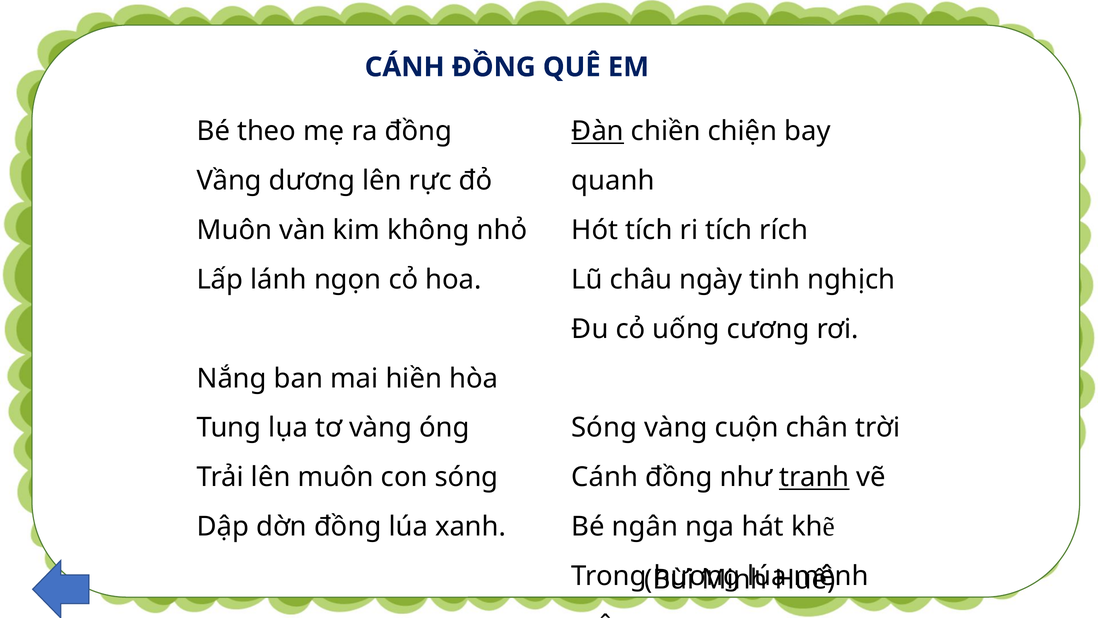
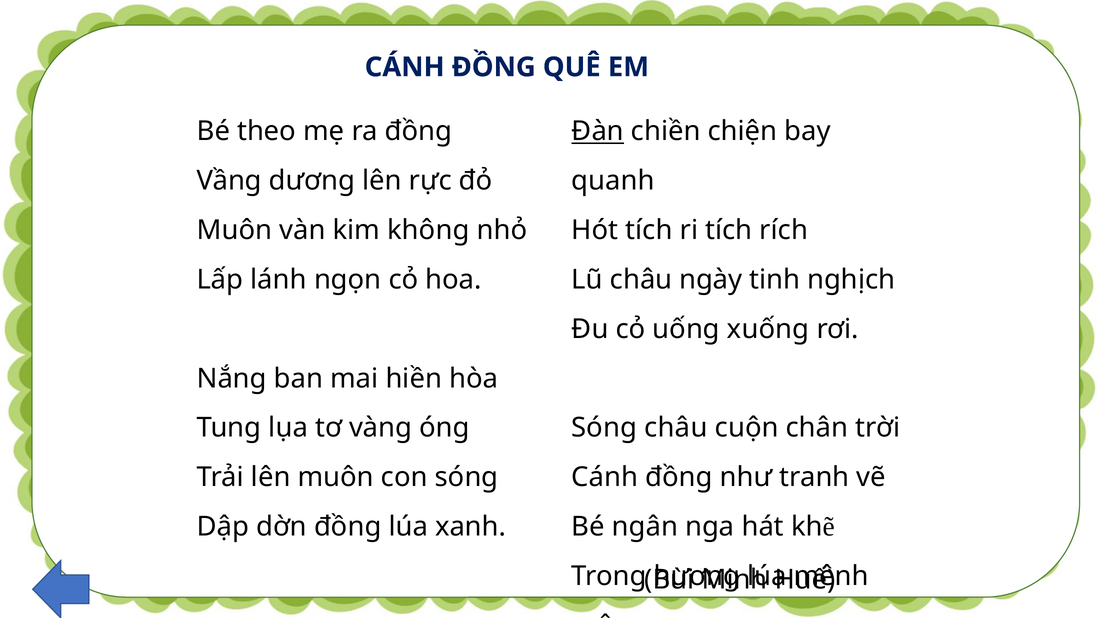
cương: cương -> xuống
Sóng vàng: vàng -> châu
tranh underline: present -> none
